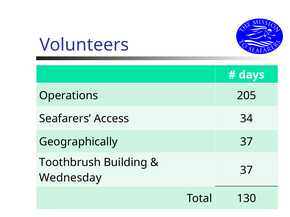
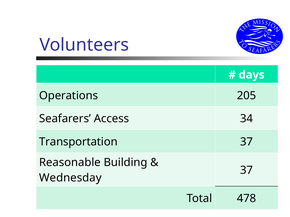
Geographically: Geographically -> Transportation
Toothbrush: Toothbrush -> Reasonable
130: 130 -> 478
